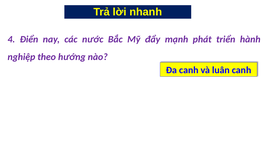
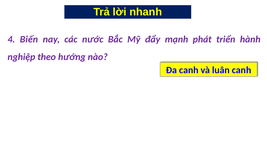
Điển: Điển -> Biến
